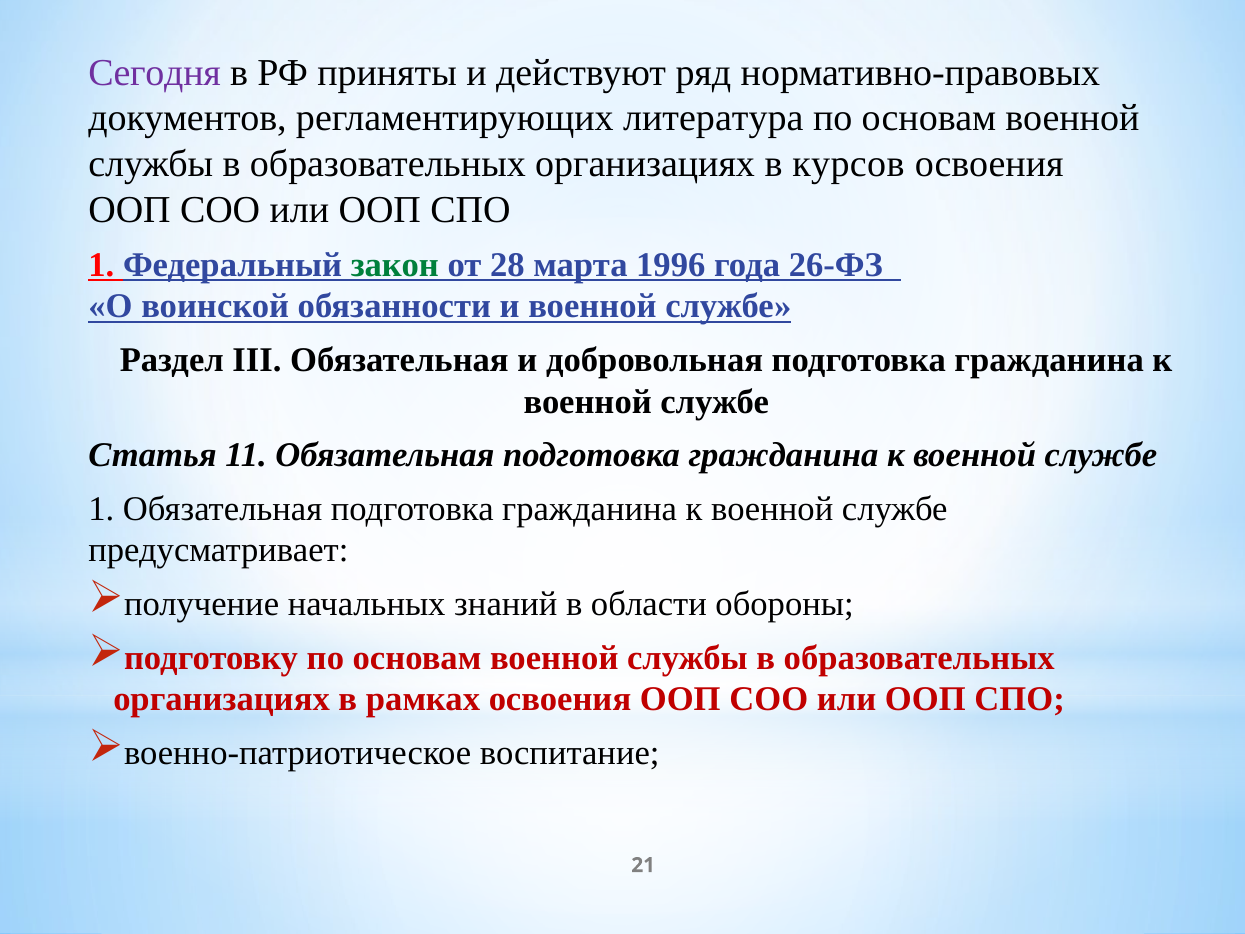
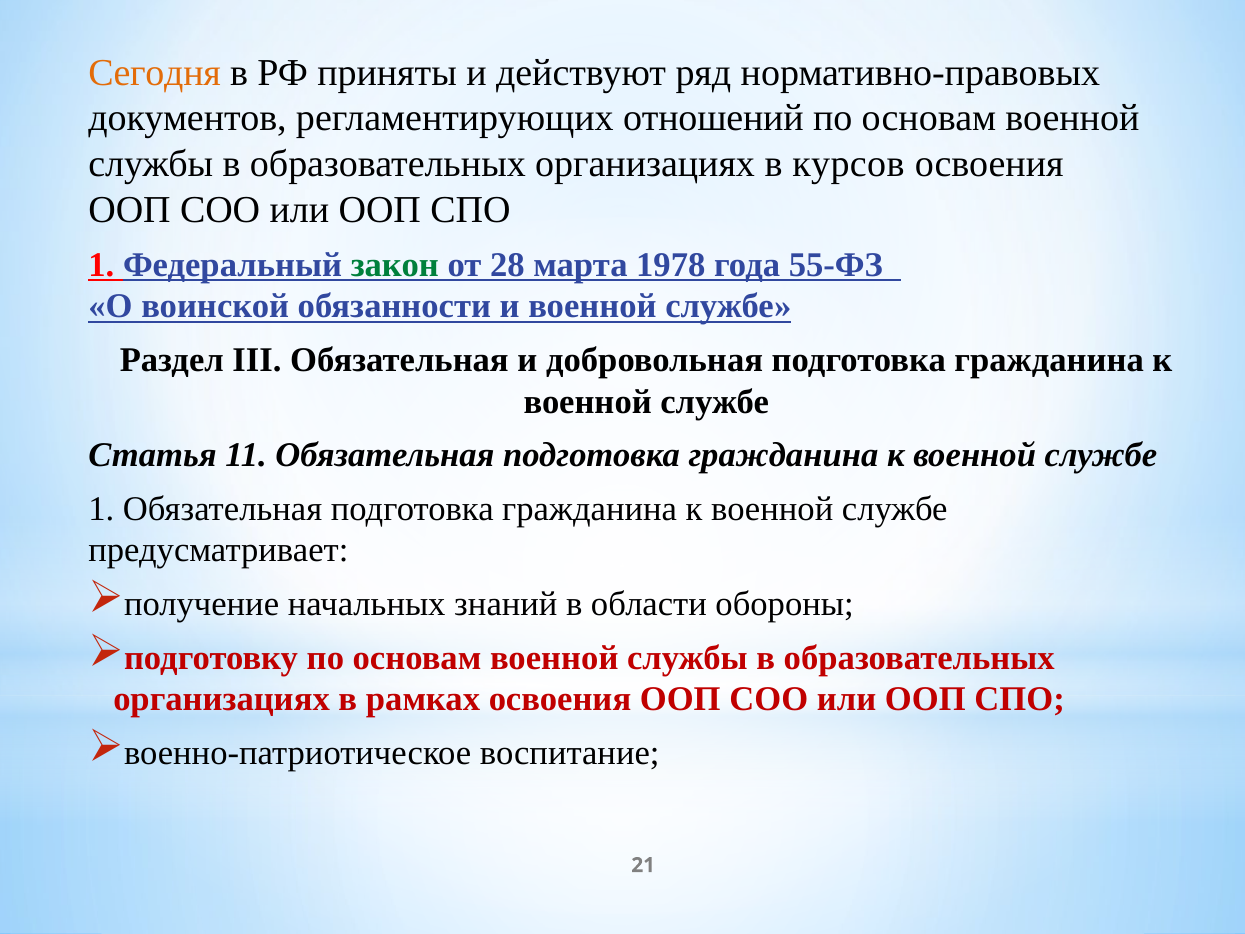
Сегодня colour: purple -> orange
литература: литература -> отношений
1996: 1996 -> 1978
26-ФЗ: 26-ФЗ -> 55-ФЗ
